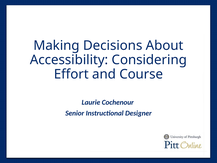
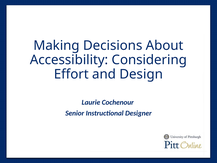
Course: Course -> Design
